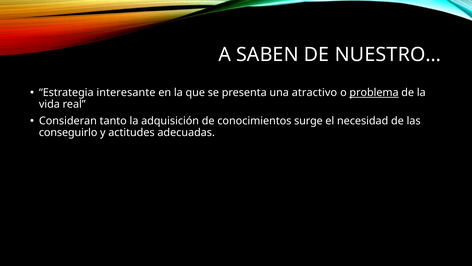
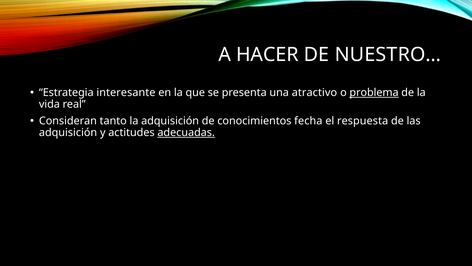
SABEN: SABEN -> HACER
surge: surge -> fecha
necesidad: necesidad -> respuesta
conseguirlo at (68, 132): conseguirlo -> adquisición
adecuadas underline: none -> present
